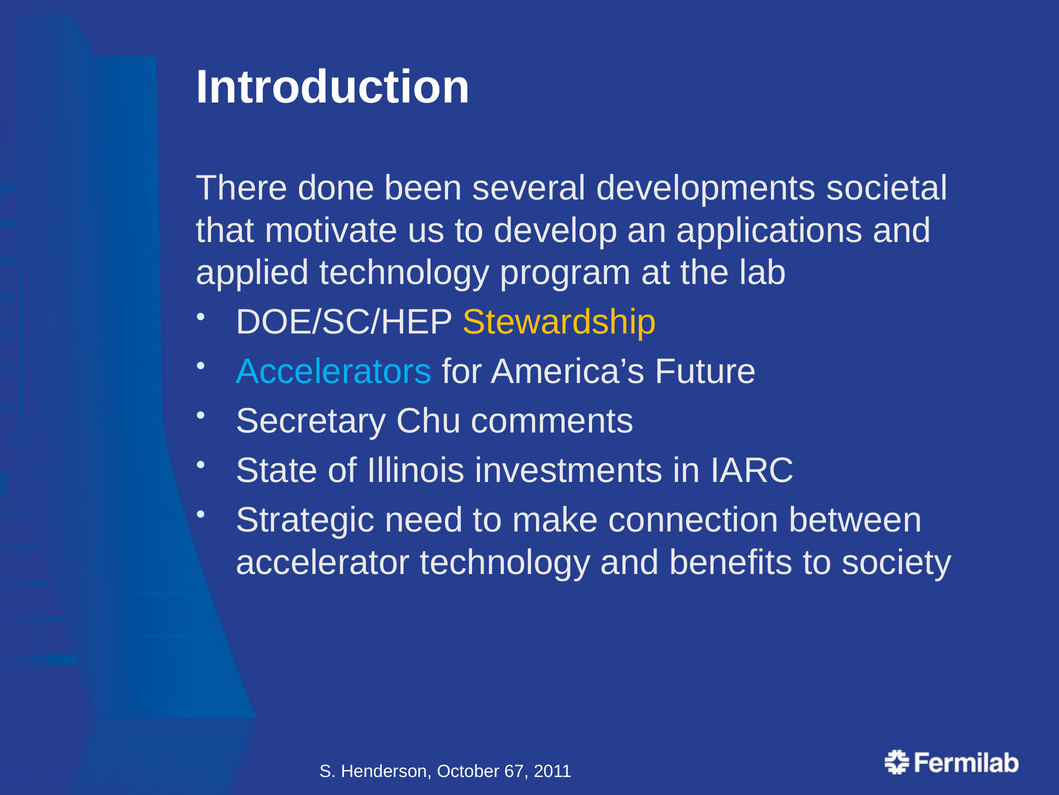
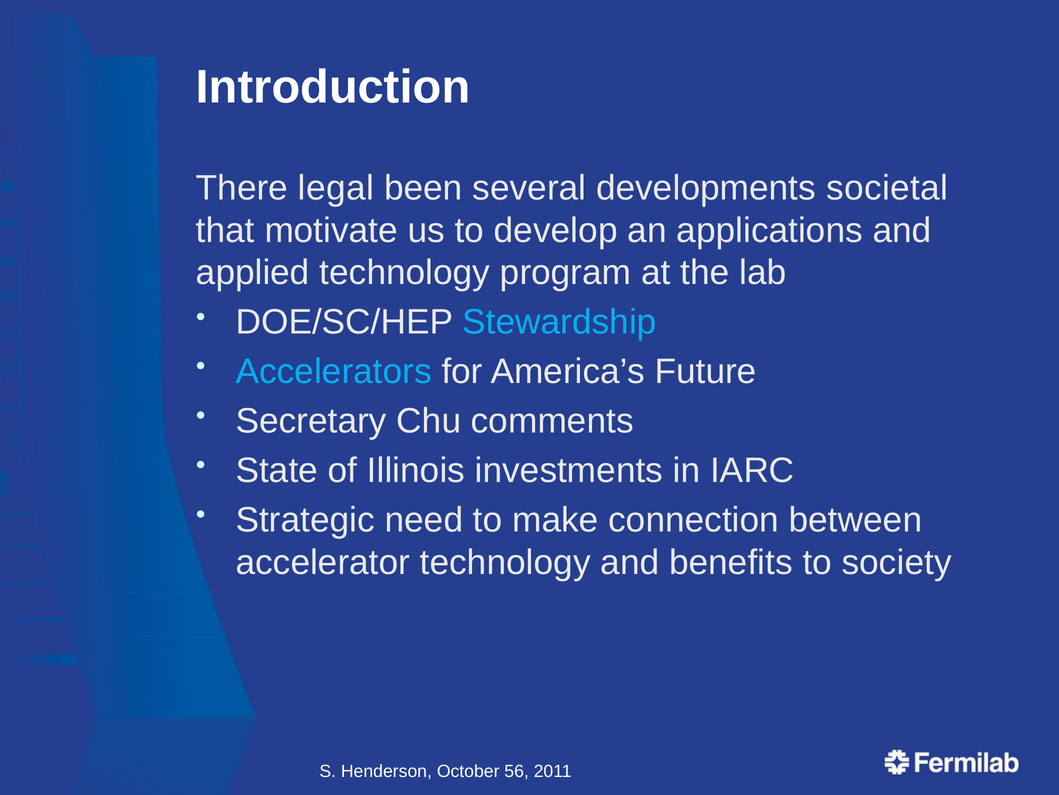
done: done -> legal
Stewardship colour: yellow -> light blue
67: 67 -> 56
